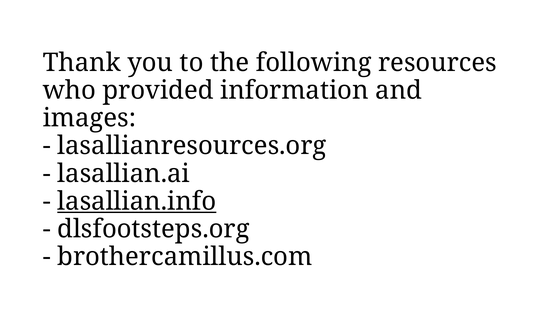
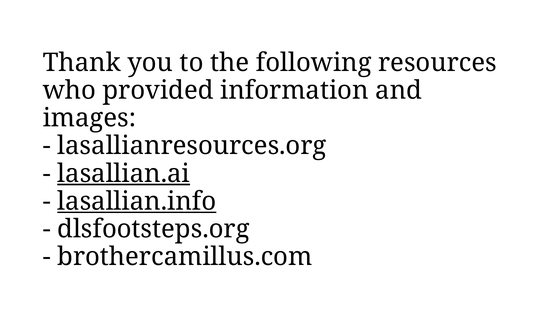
lasallian.ai underline: none -> present
